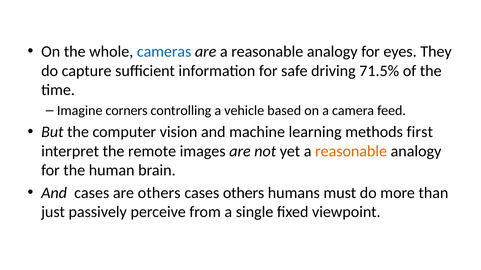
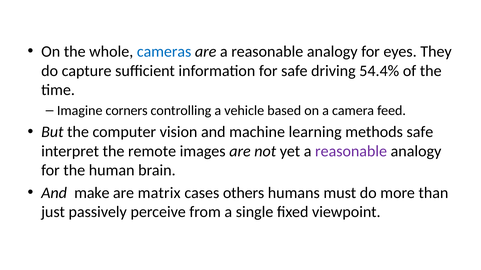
71.5%: 71.5% -> 54.4%
methods first: first -> safe
reasonable at (351, 151) colour: orange -> purple
And cases: cases -> make
are others: others -> matrix
